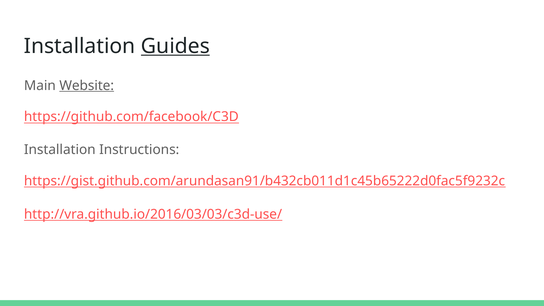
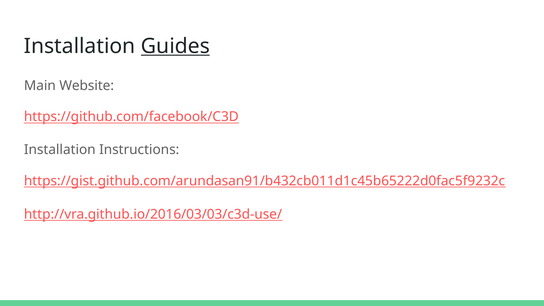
Website underline: present -> none
